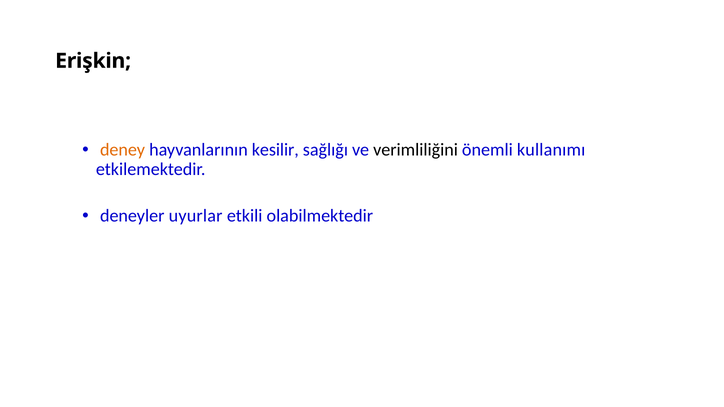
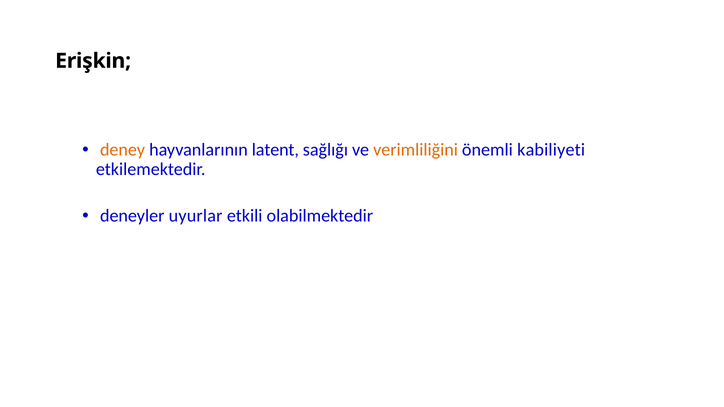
kesilir: kesilir -> latent
verimliliğini colour: black -> orange
kullanımı: kullanımı -> kabiliyeti
